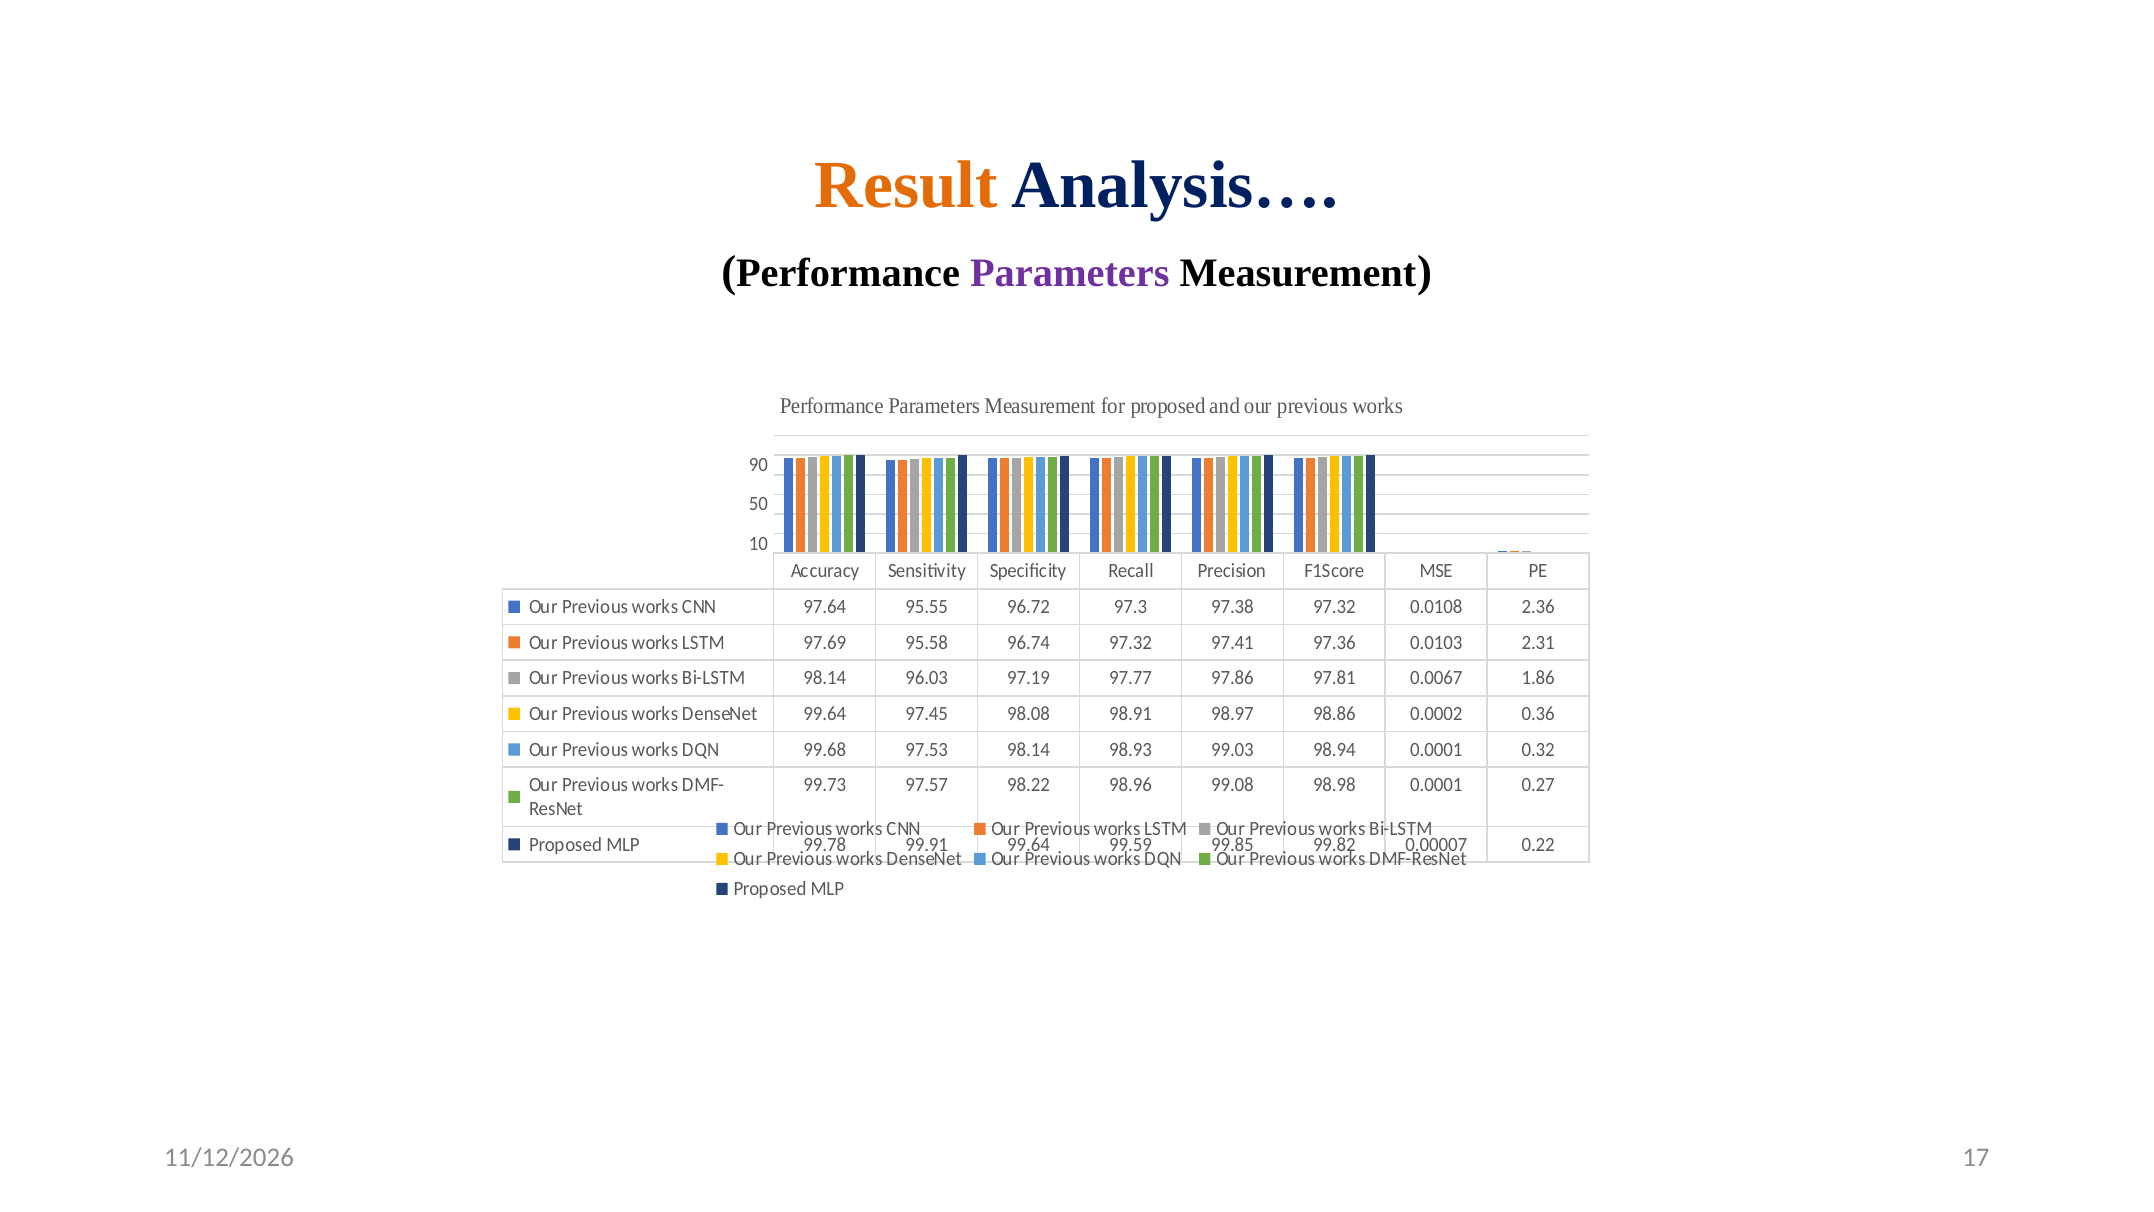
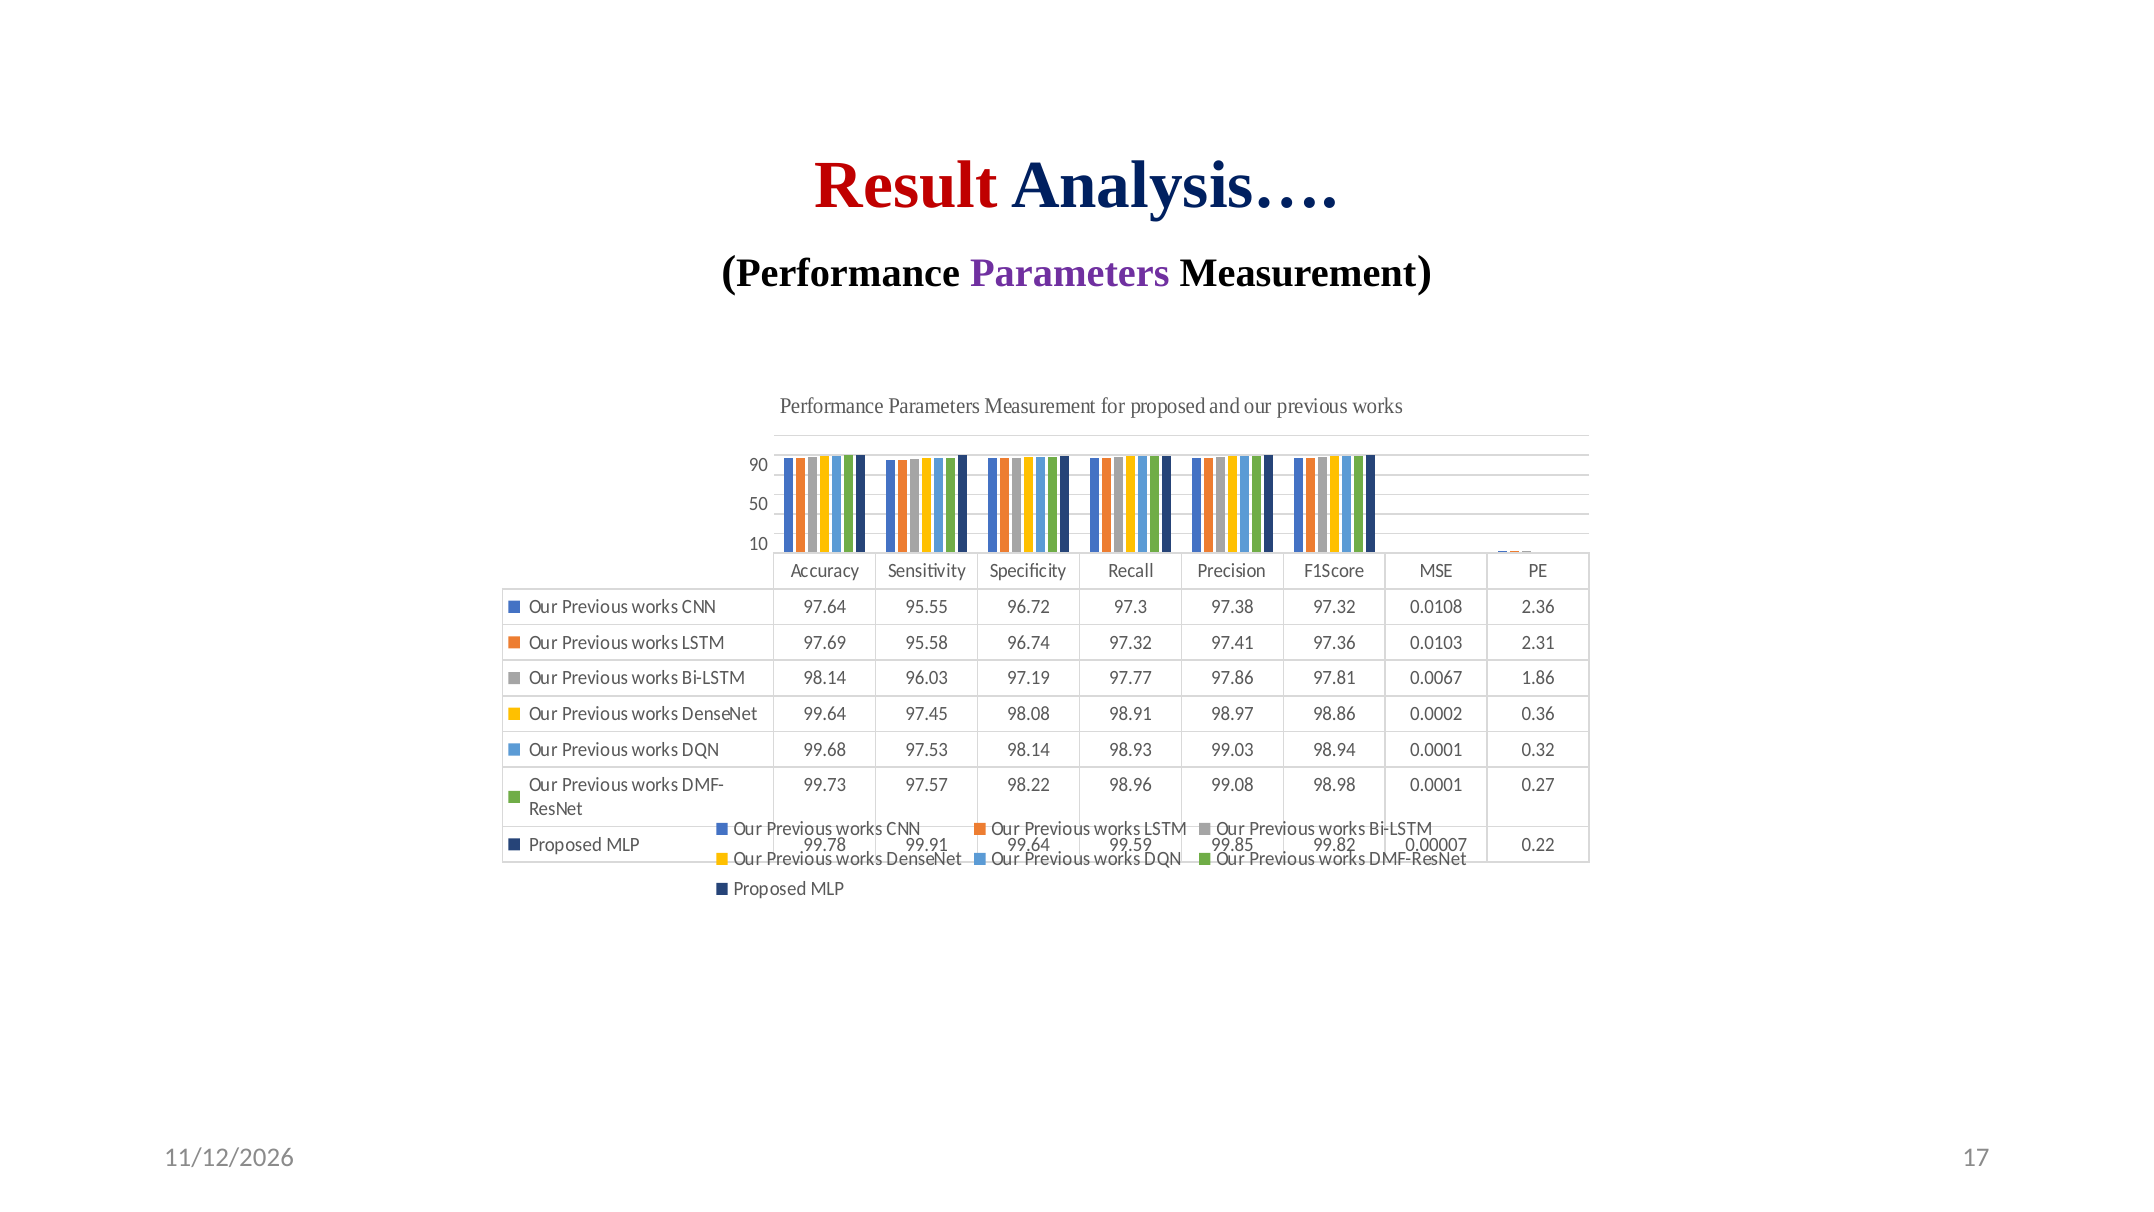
Result colour: orange -> red
